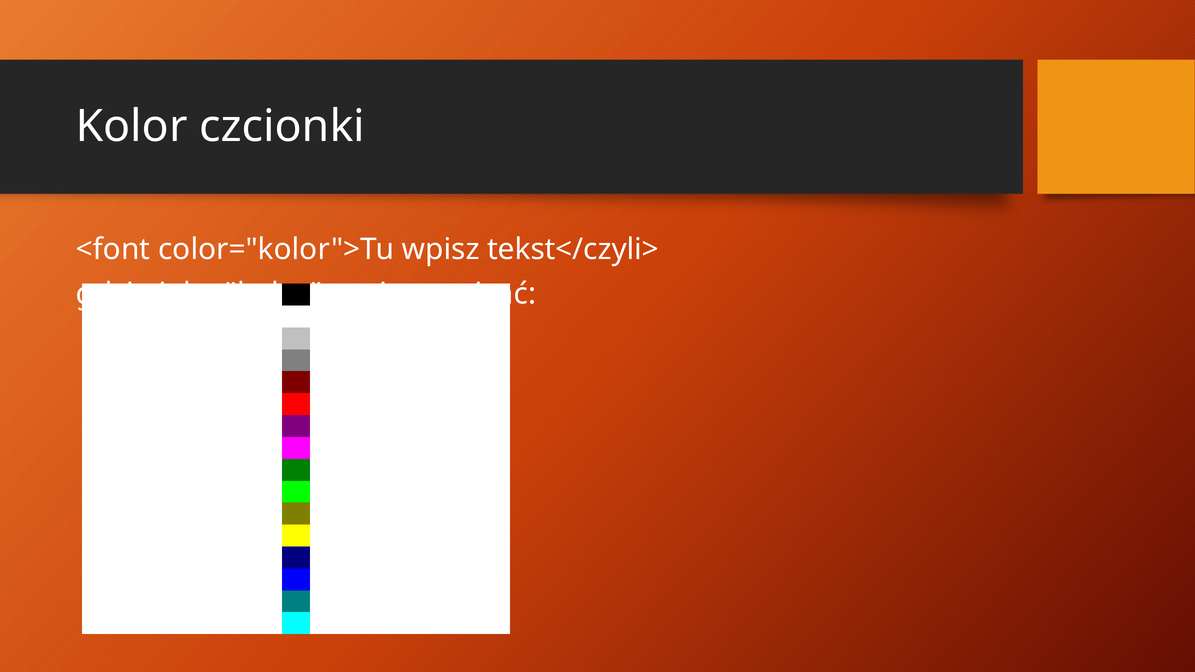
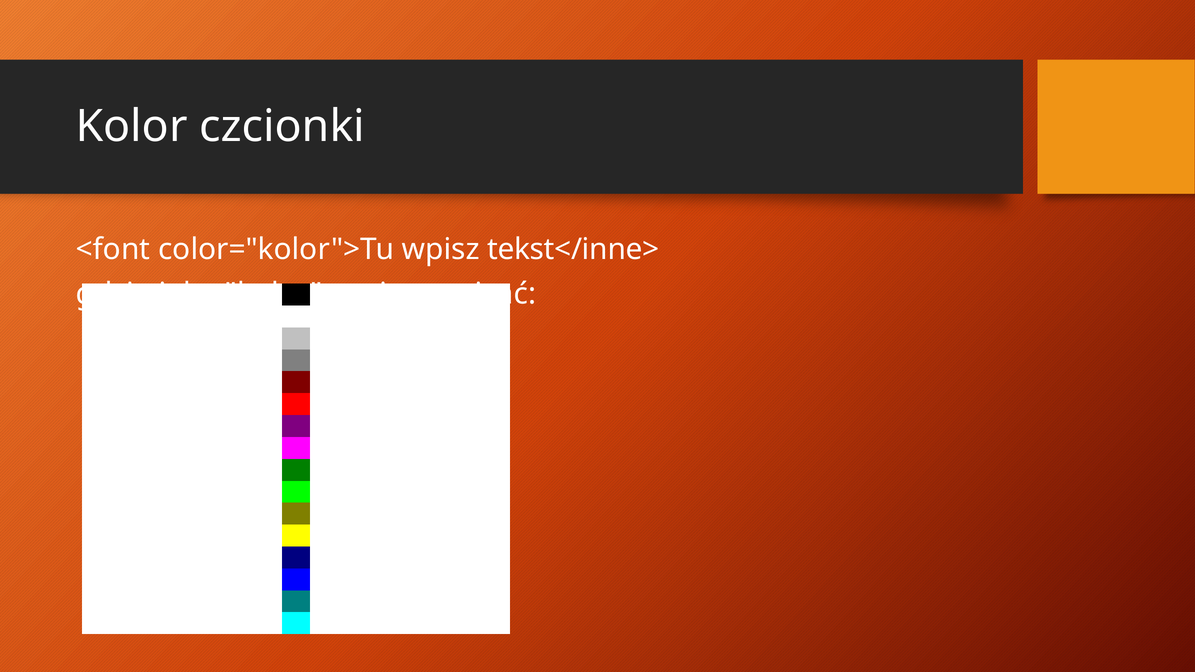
tekst</czyli>: tekst</czyli> -> tekst</inne>
